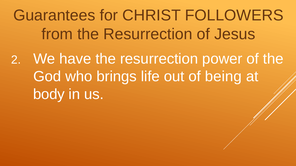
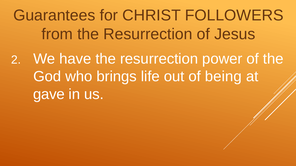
body: body -> gave
